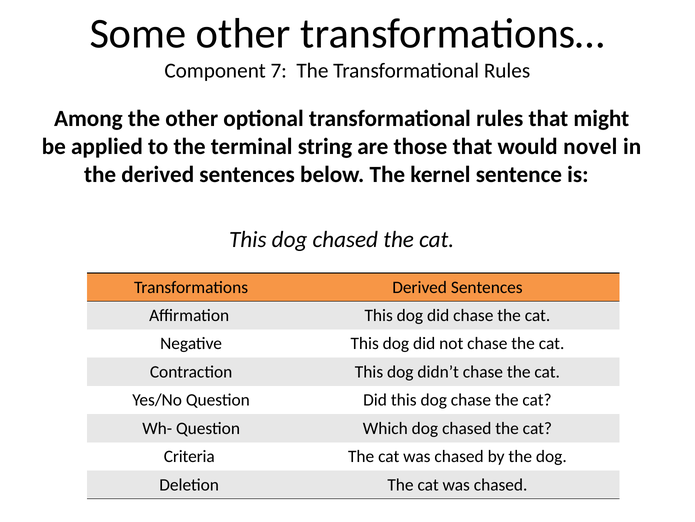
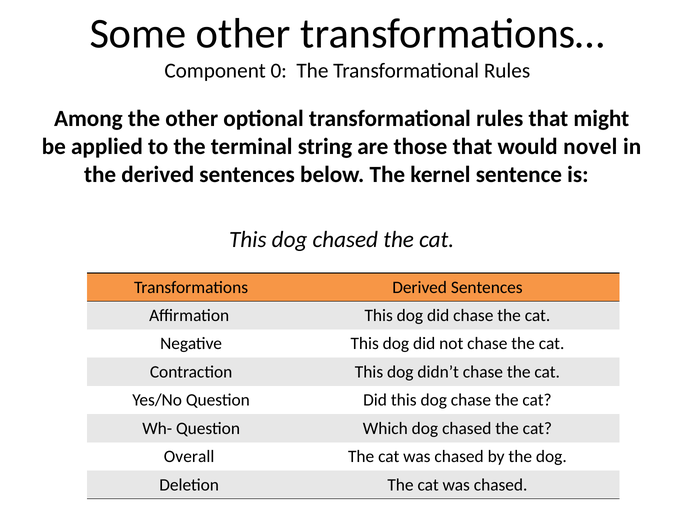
7: 7 -> 0
Criteria: Criteria -> Overall
